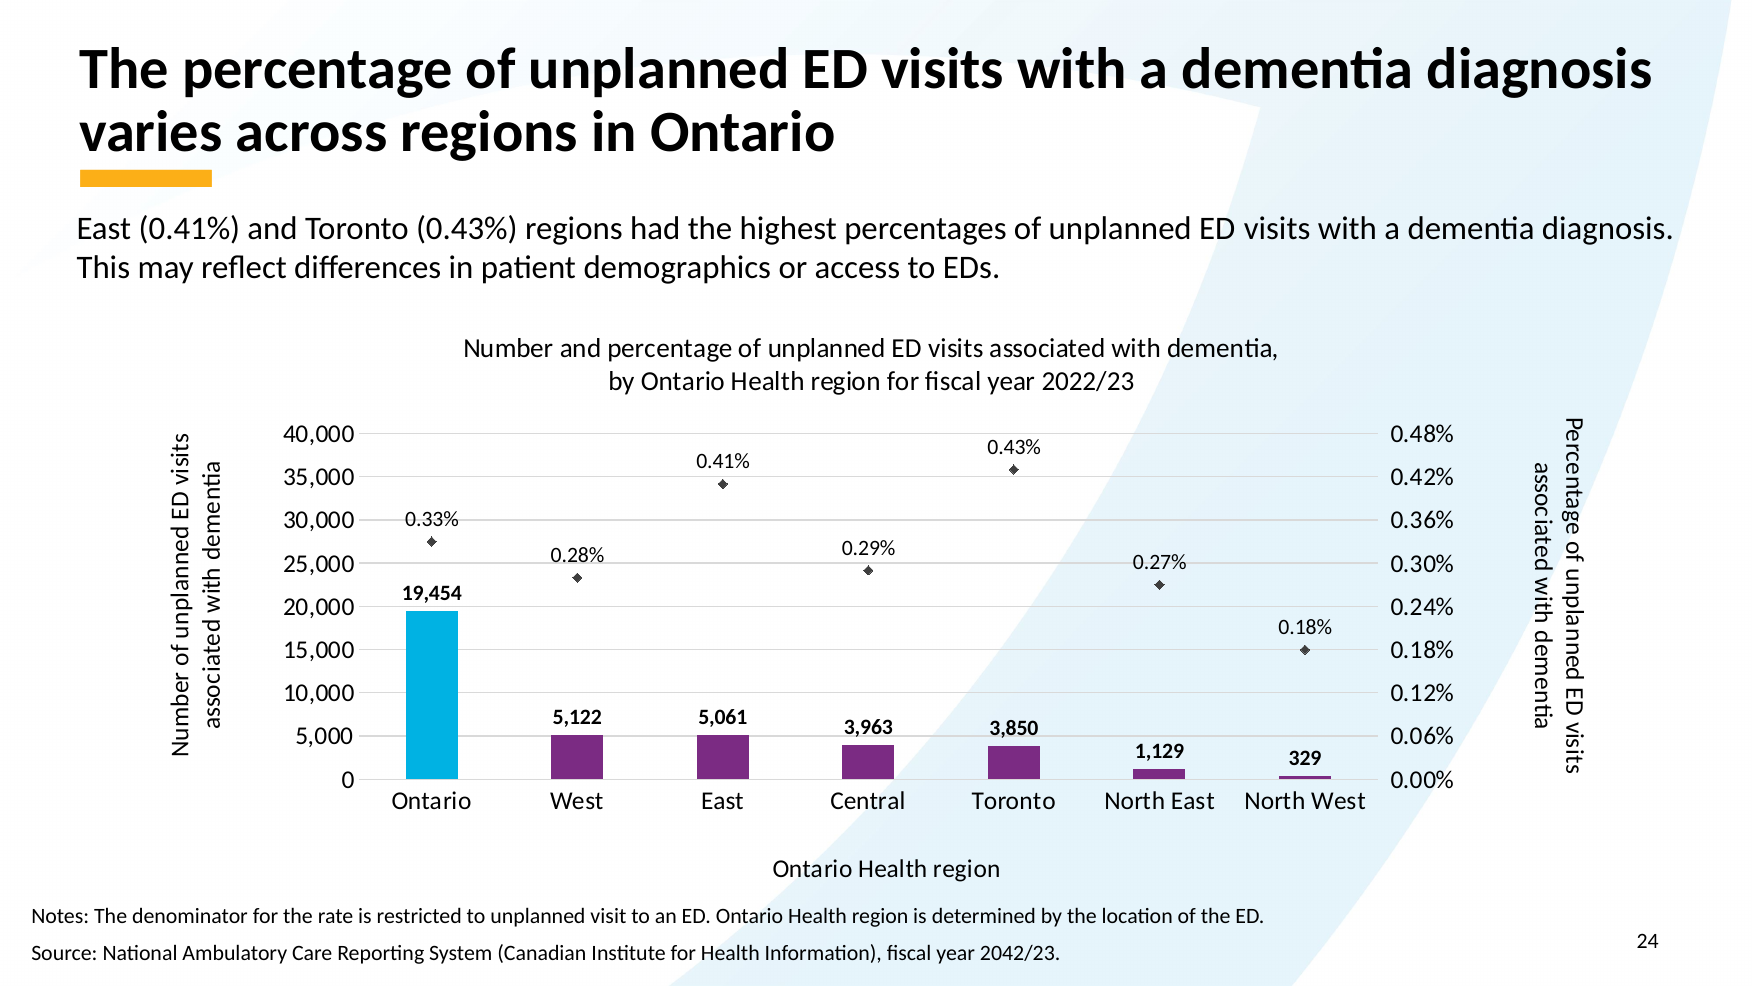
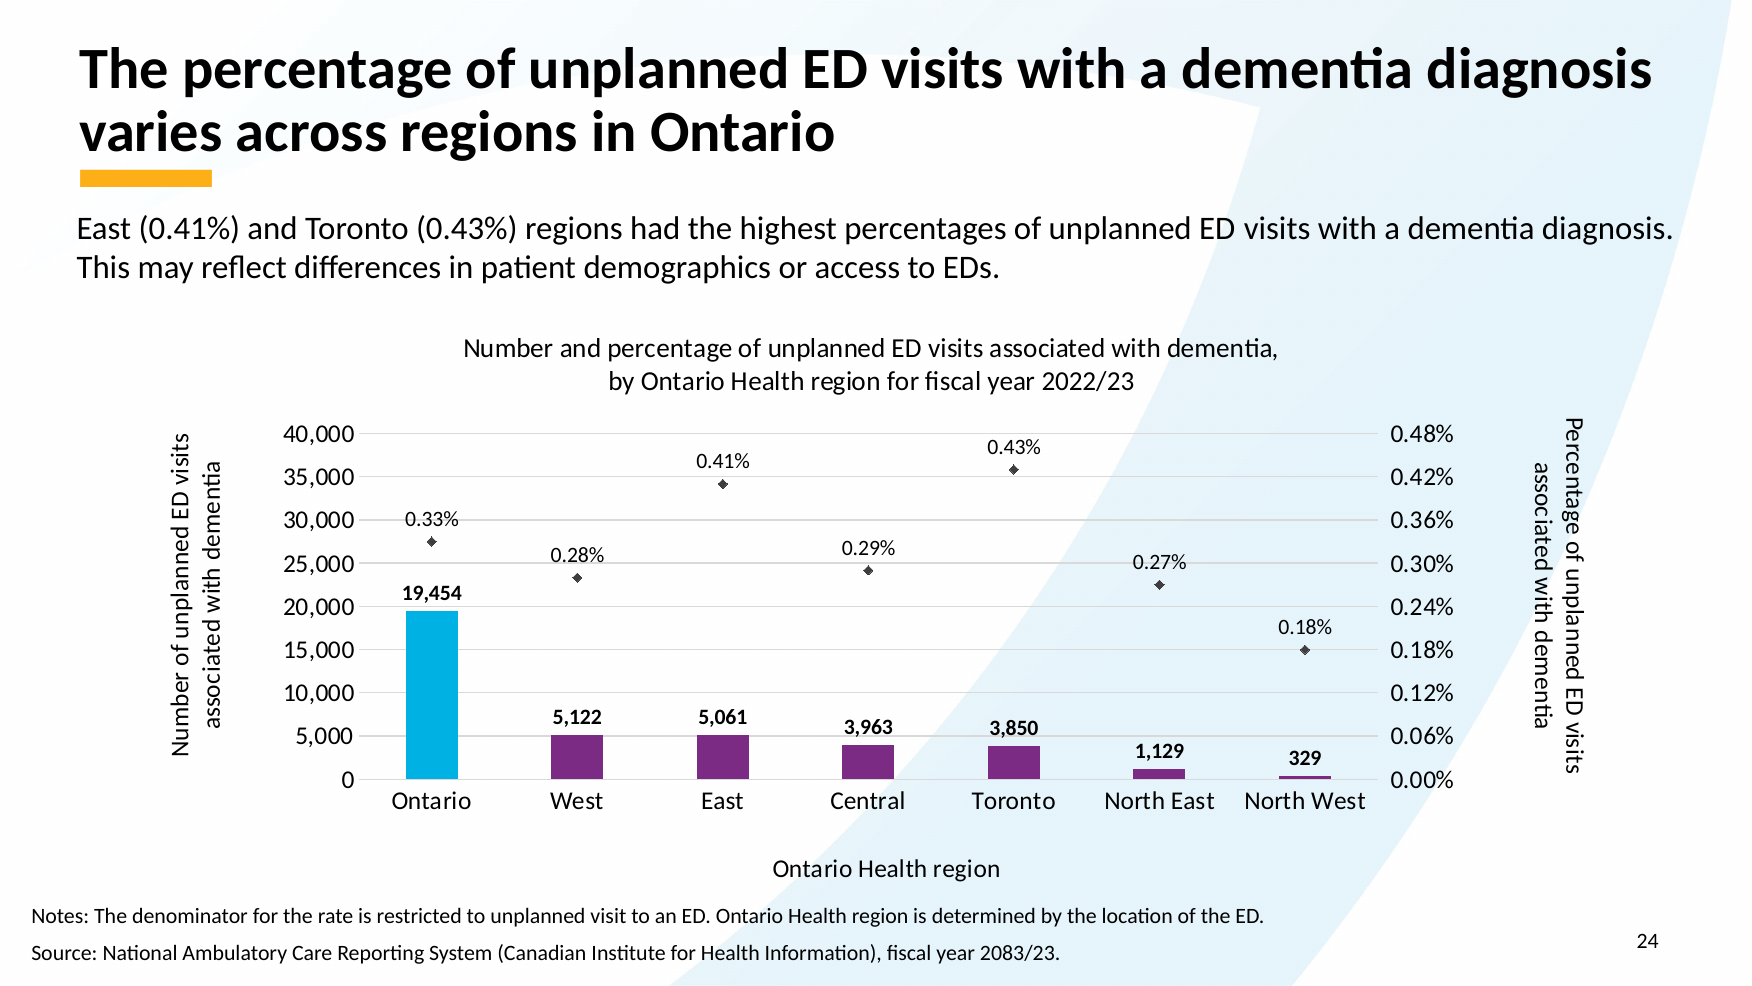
2042/23: 2042/23 -> 2083/23
